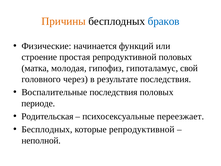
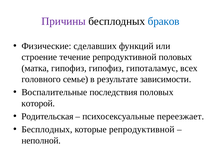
Причины colour: orange -> purple
начинается: начинается -> сделавших
простая: простая -> течение
матка молодая: молодая -> гипофиз
свой: свой -> всех
через: через -> семье
результате последствия: последствия -> зависимости
периоде: периоде -> которой
